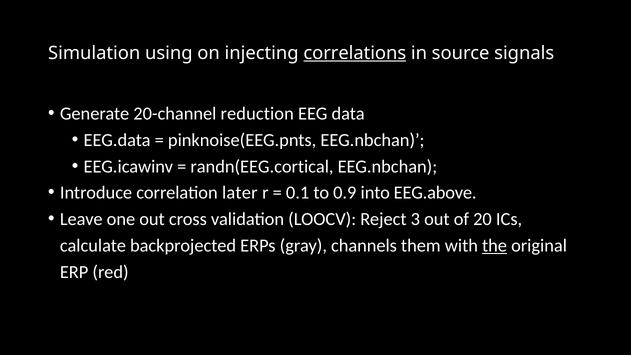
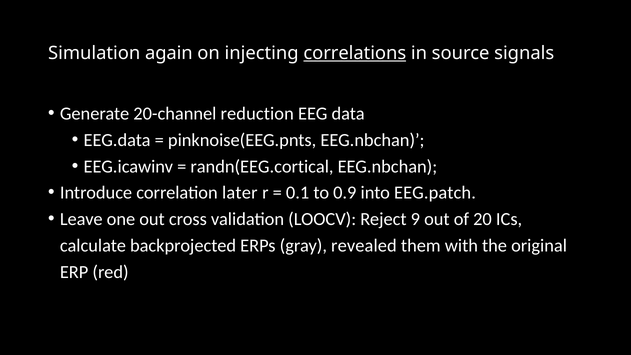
using: using -> again
EEG.above: EEG.above -> EEG.patch
3: 3 -> 9
channels: channels -> revealed
the underline: present -> none
